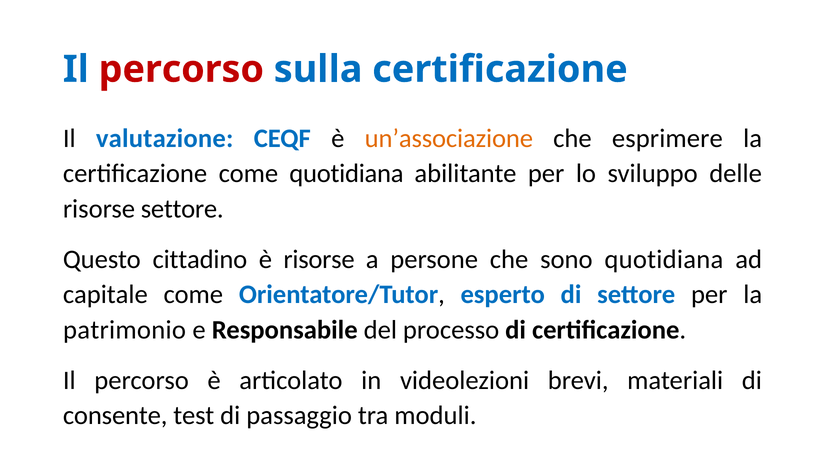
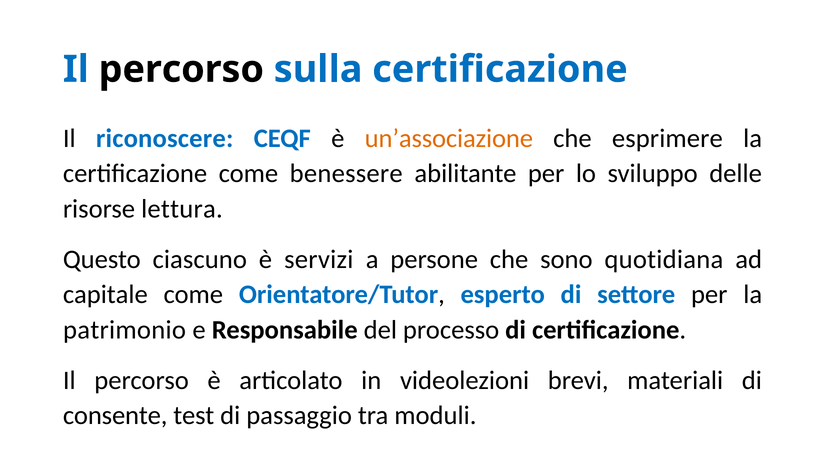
percorso at (181, 69) colour: red -> black
valutazione: valutazione -> riconoscere
come quotidiana: quotidiana -> benessere
risorse settore: settore -> lettura
cittadino: cittadino -> ciascuno
è risorse: risorse -> servizi
